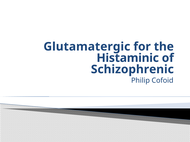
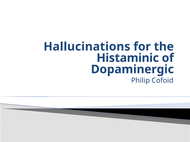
Glutamatergic: Glutamatergic -> Hallucinations
Schizophrenic: Schizophrenic -> Dopaminergic
